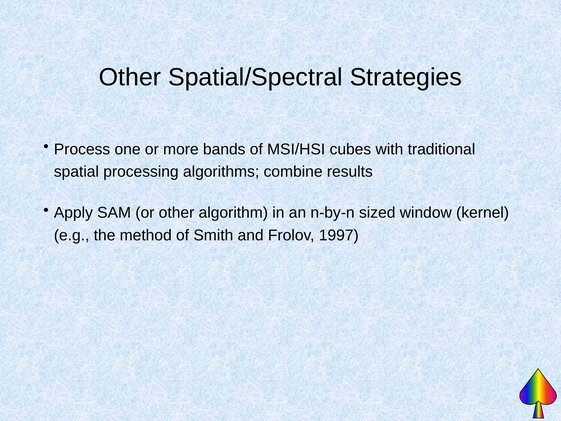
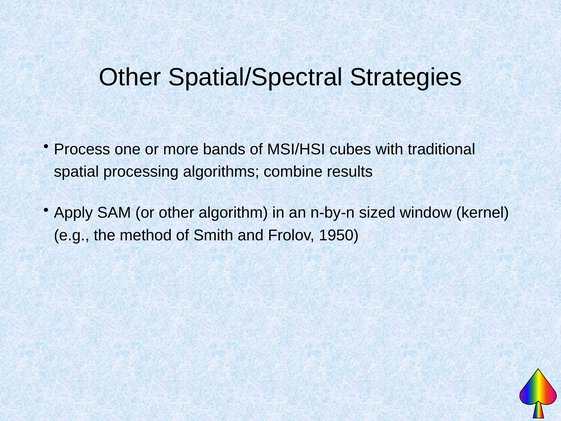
1997: 1997 -> 1950
